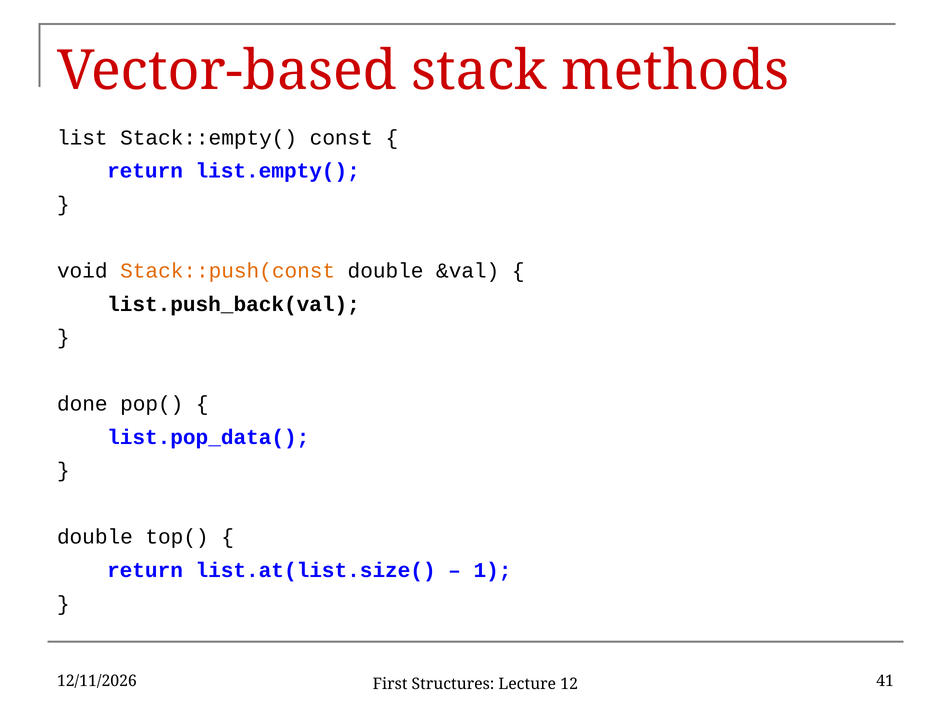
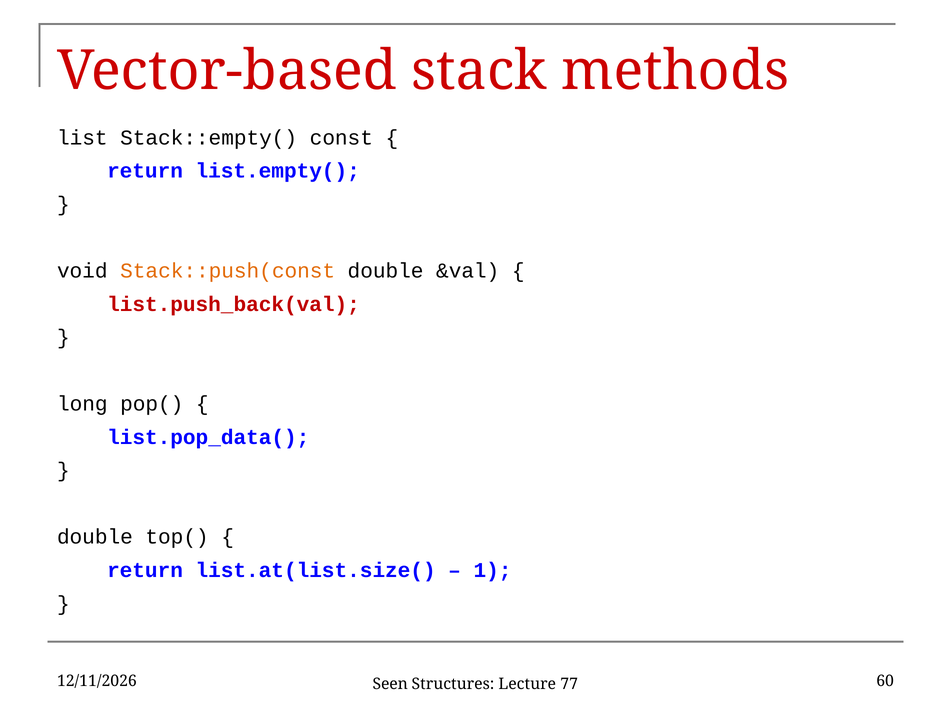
list.push_back(val colour: black -> red
done: done -> long
41: 41 -> 60
First: First -> Seen
12: 12 -> 77
